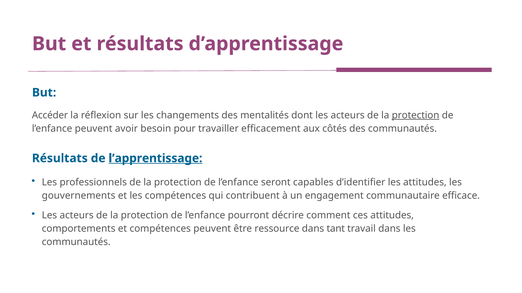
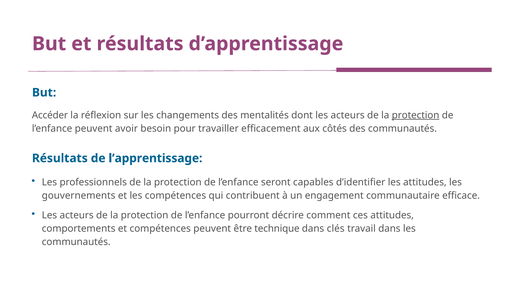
l’apprentissage underline: present -> none
ressource: ressource -> technique
tant: tant -> clés
